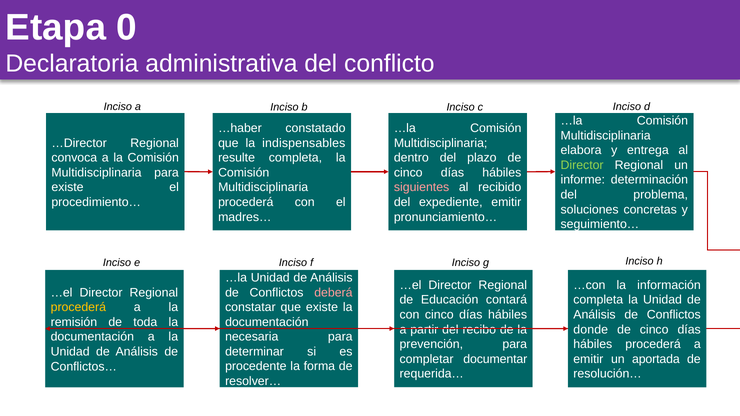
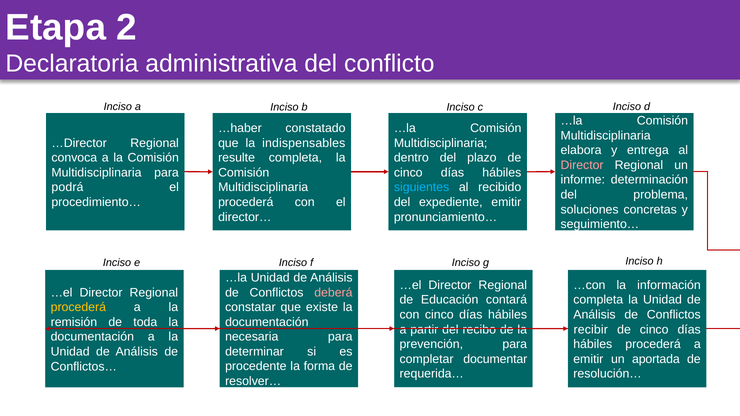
0: 0 -> 2
Director at (582, 165) colour: light green -> pink
existe at (68, 187): existe -> podrá
siguientes colour: pink -> light blue
madres…: madres… -> director…
donde: donde -> recibir
